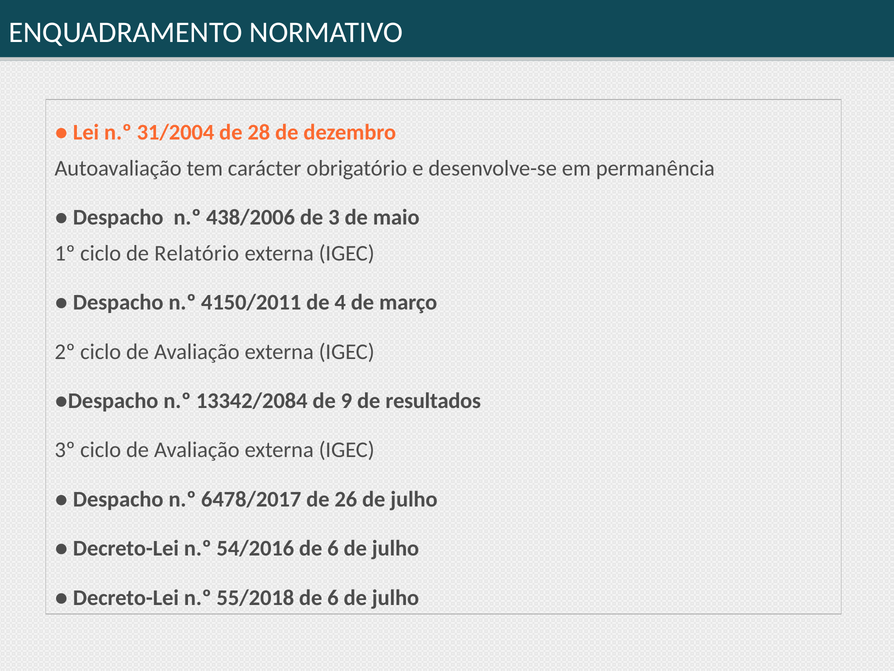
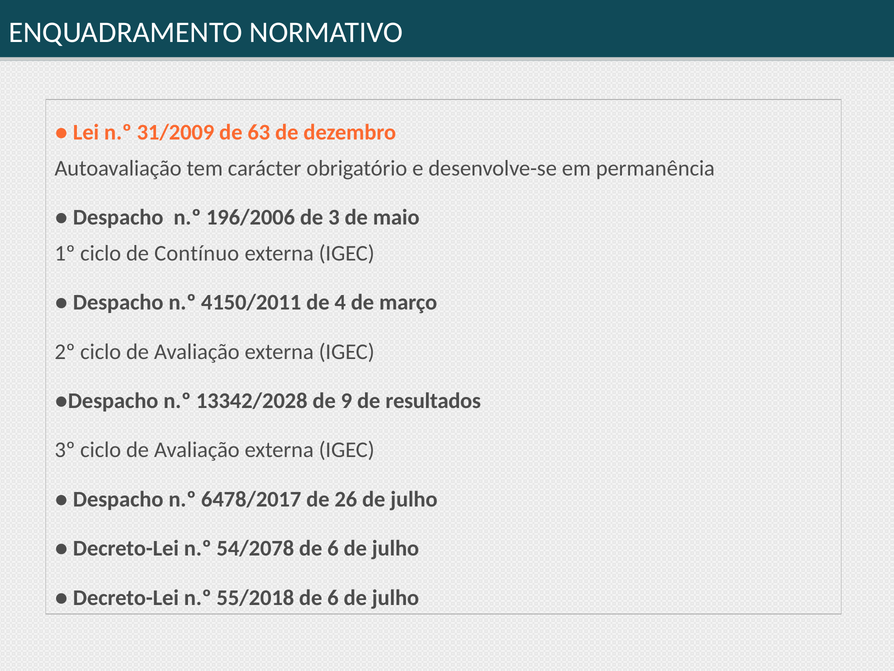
31/2004: 31/2004 -> 31/2009
28: 28 -> 63
438/2006: 438/2006 -> 196/2006
Relatório: Relatório -> Contínuo
13342/2084: 13342/2084 -> 13342/2028
54/2016: 54/2016 -> 54/2078
